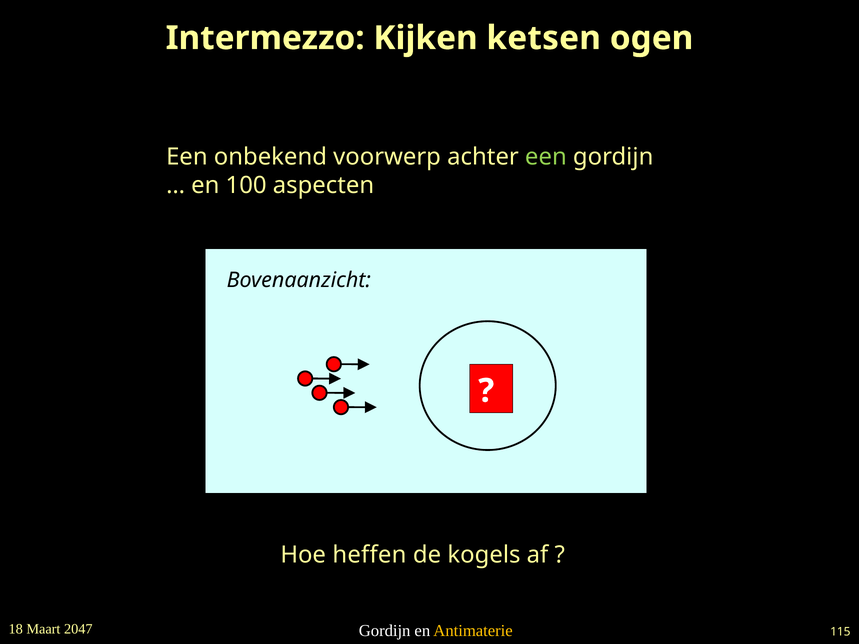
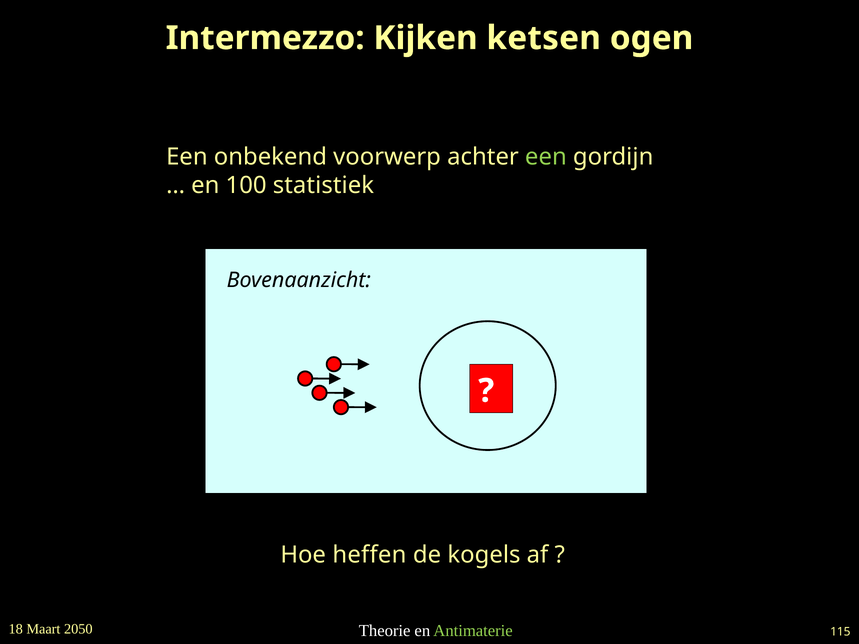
aspecten: aspecten -> statistiek
2047: 2047 -> 2050
Gordijn at (385, 631): Gordijn -> Theorie
Antimaterie colour: yellow -> light green
